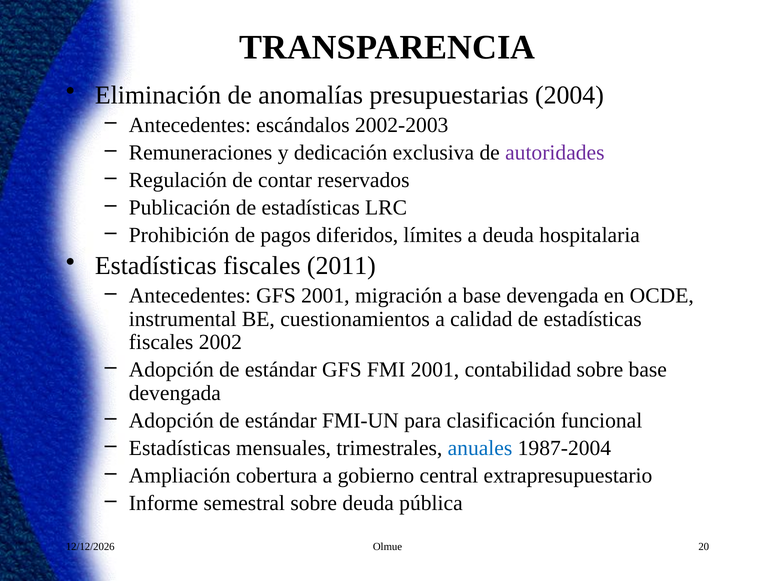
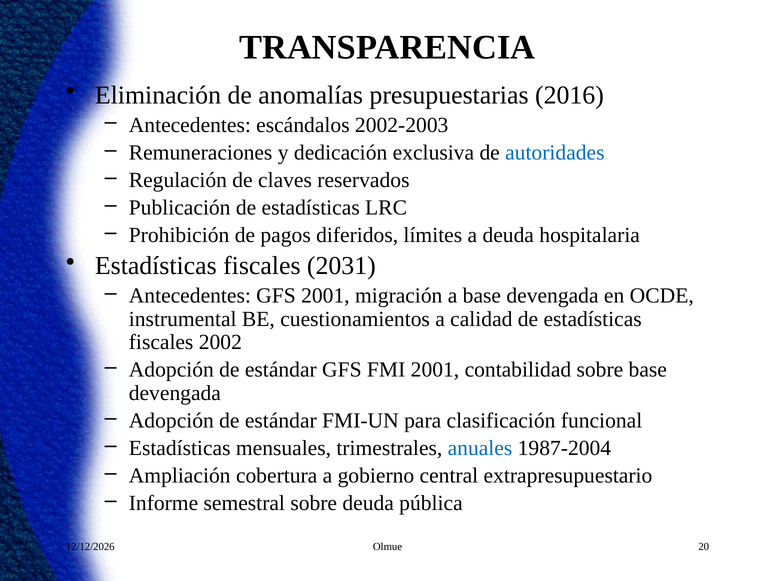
2004: 2004 -> 2016
autoridades colour: purple -> blue
contar: contar -> claves
2011: 2011 -> 2031
